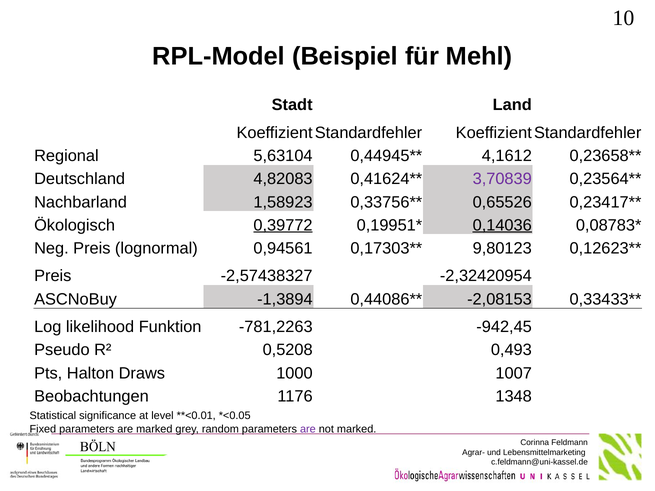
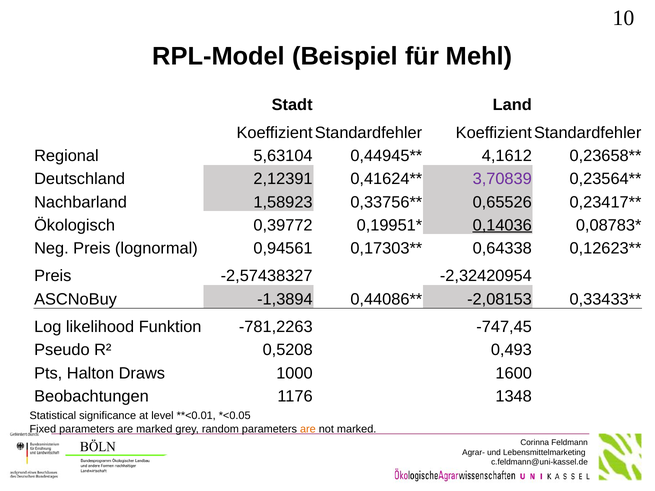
4,82083: 4,82083 -> 2,12391
0,39772 underline: present -> none
9,80123: 9,80123 -> 0,64338
-942,45: -942,45 -> -747,45
1007: 1007 -> 1600
are at (308, 429) colour: purple -> orange
